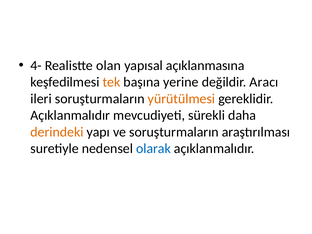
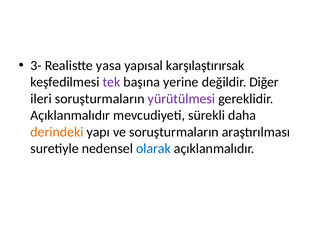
4-: 4- -> 3-
olan: olan -> yasa
açıklanmasına: açıklanmasına -> karşılaştırırsak
tek colour: orange -> purple
Aracı: Aracı -> Diğer
yürütülmesi colour: orange -> purple
